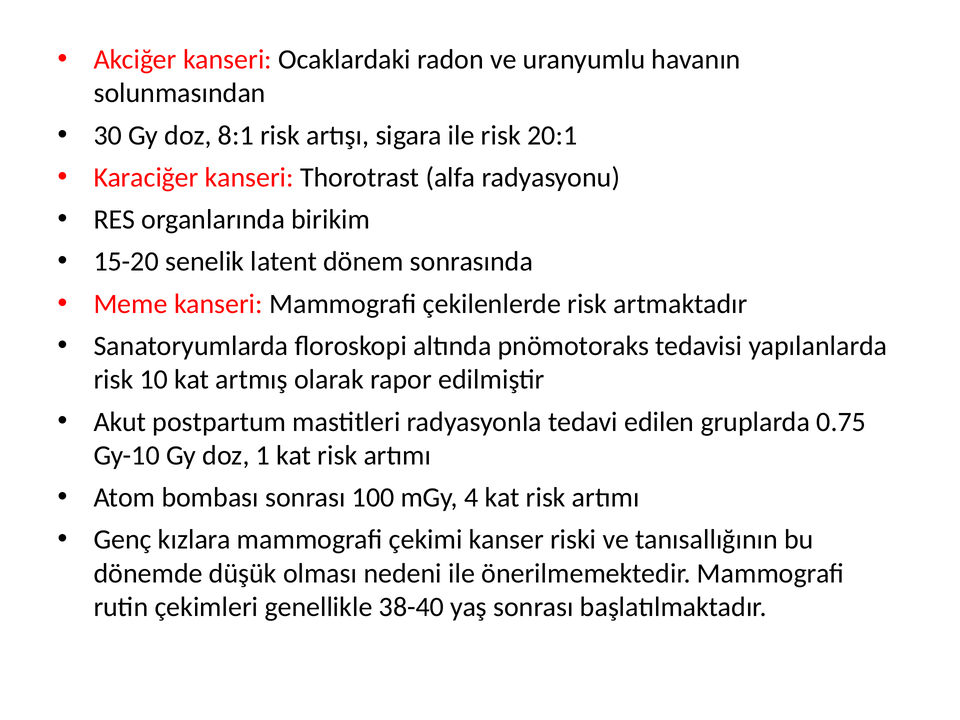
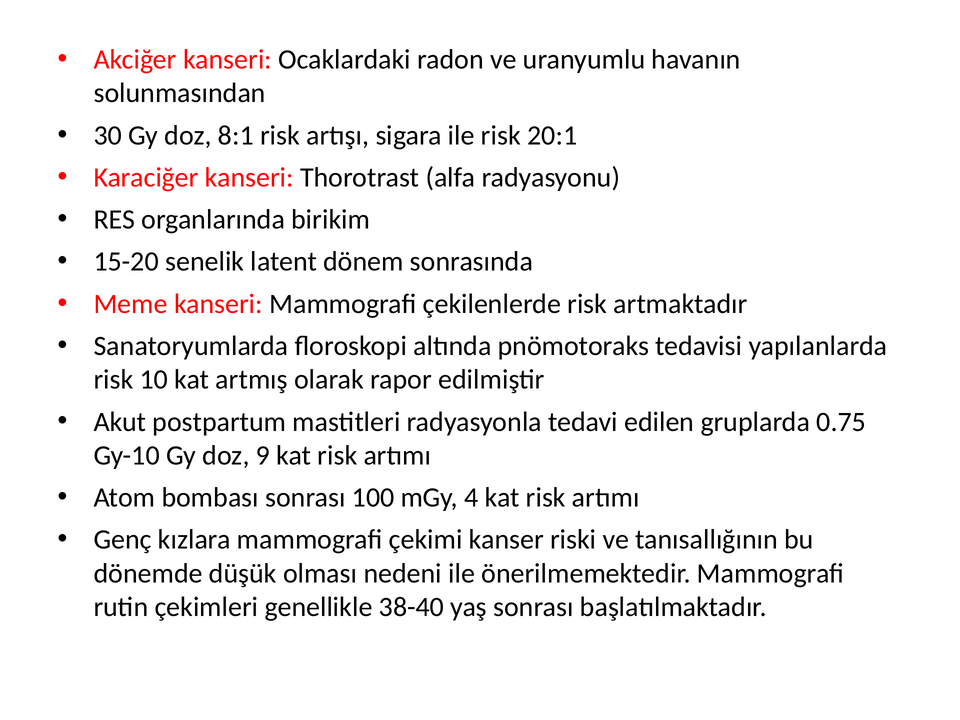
1: 1 -> 9
